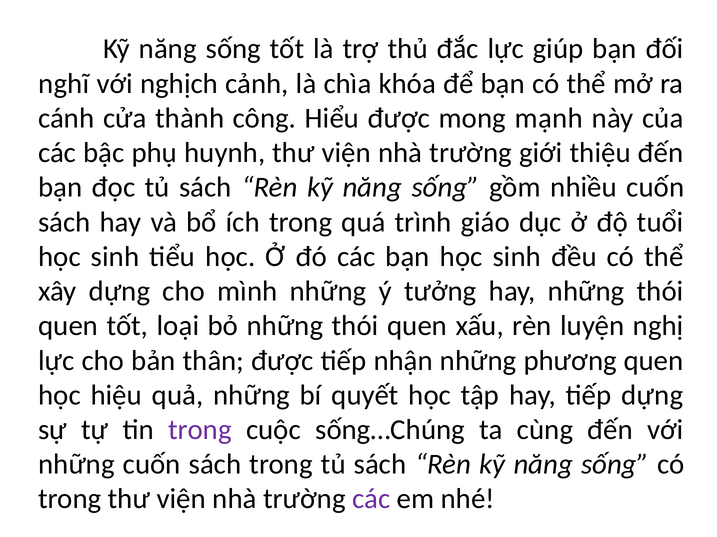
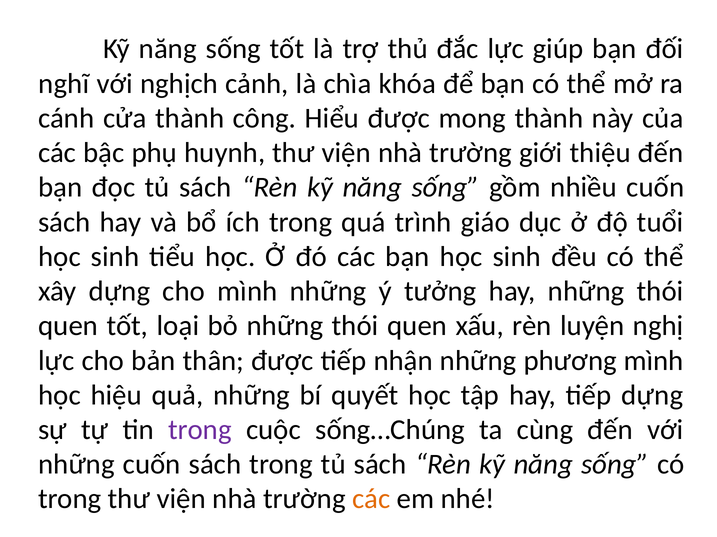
mong mạnh: mạnh -> thành
phương quen: quen -> mình
các at (371, 500) colour: purple -> orange
